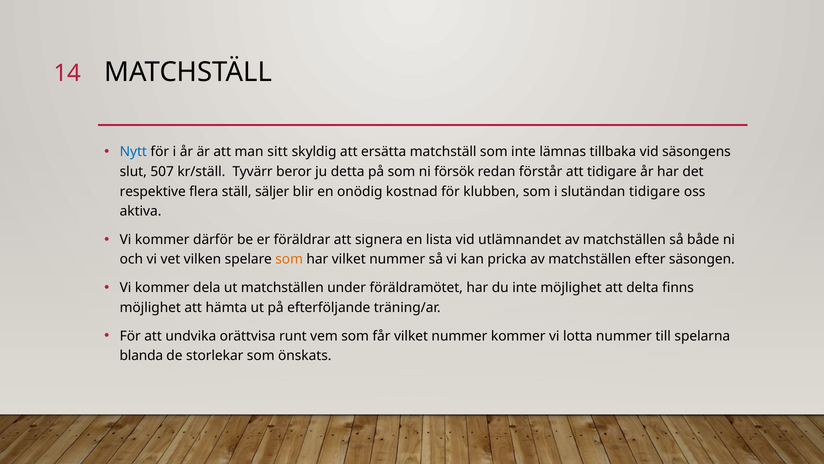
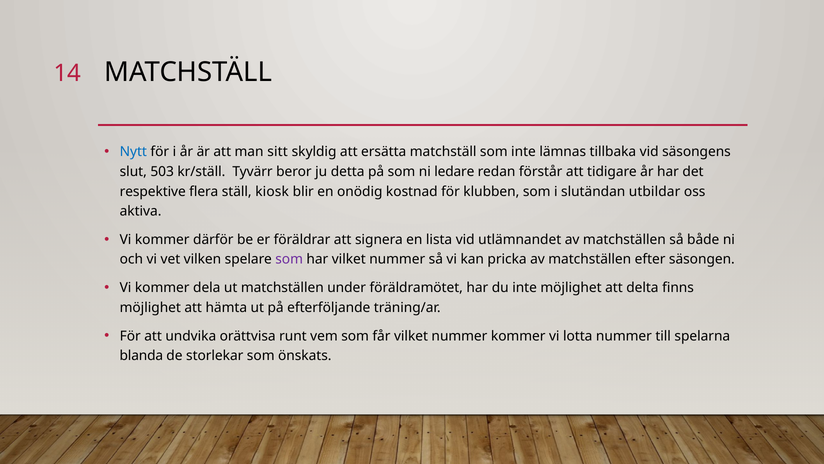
507: 507 -> 503
försök: försök -> ledare
säljer: säljer -> kiosk
slutändan tidigare: tidigare -> utbildar
som at (289, 259) colour: orange -> purple
